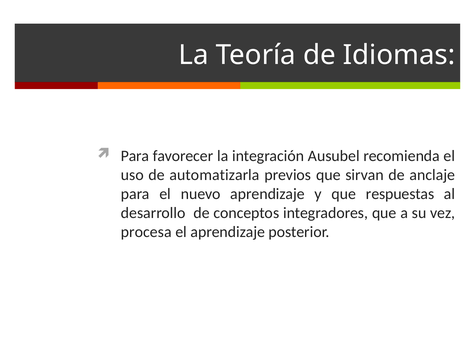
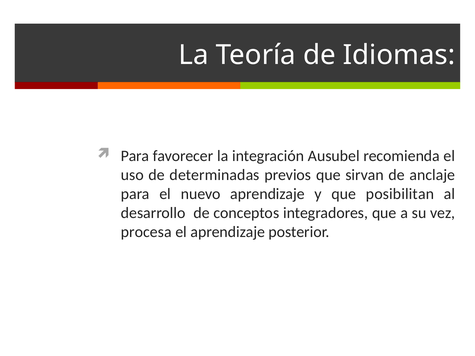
automatizarla: automatizarla -> determinadas
respuestas: respuestas -> posibilitan
